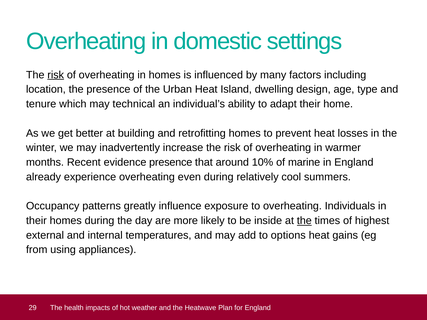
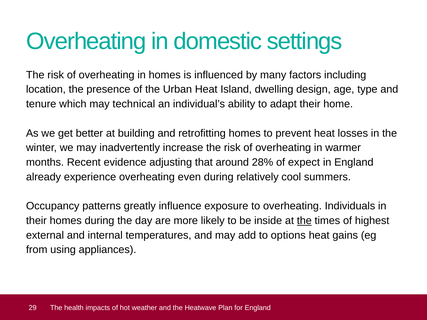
risk at (56, 75) underline: present -> none
evidence presence: presence -> adjusting
10%: 10% -> 28%
marine: marine -> expect
